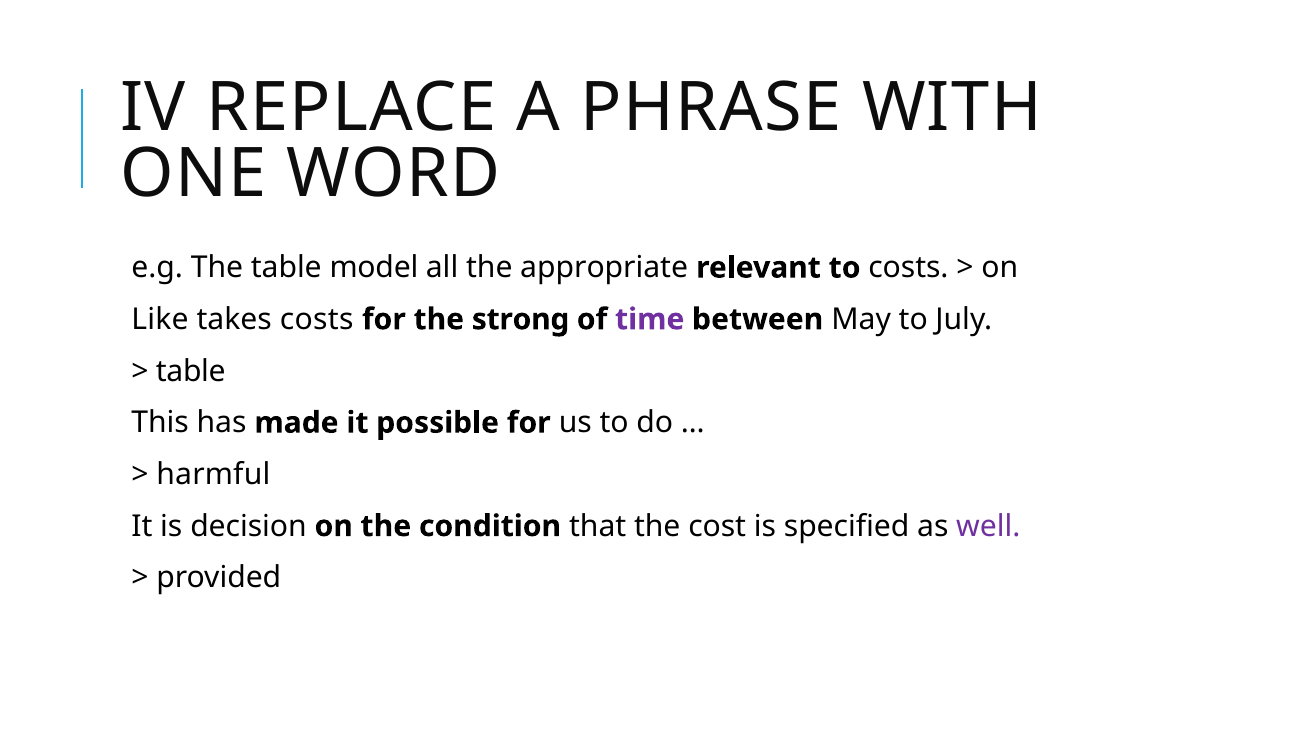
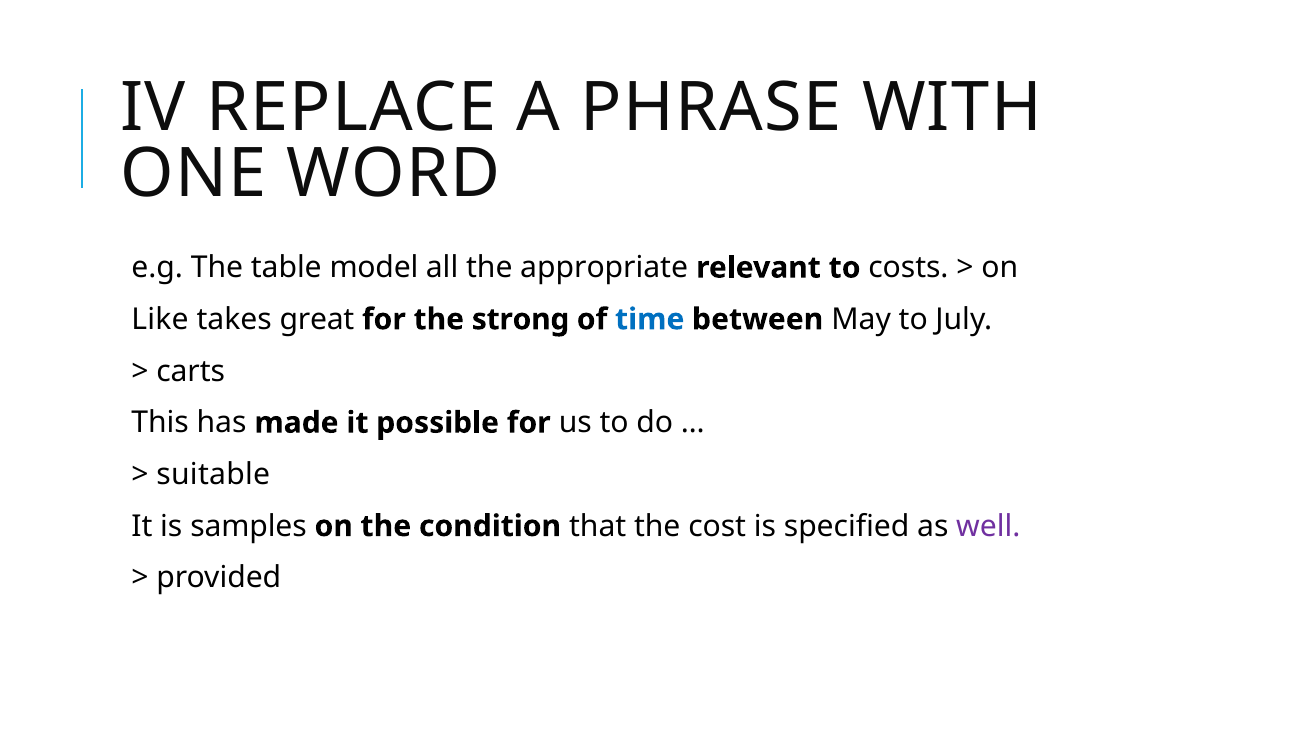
takes costs: costs -> great
time colour: purple -> blue
table at (191, 371): table -> carts
harmful: harmful -> suitable
decision: decision -> samples
